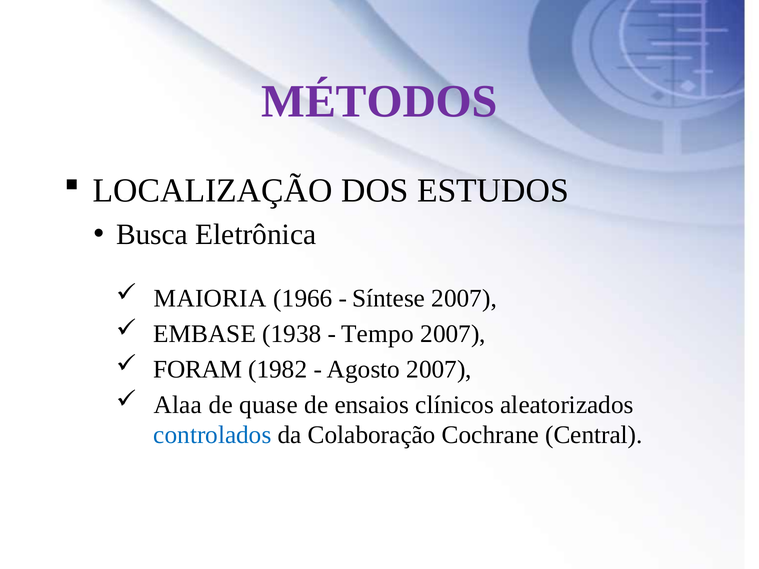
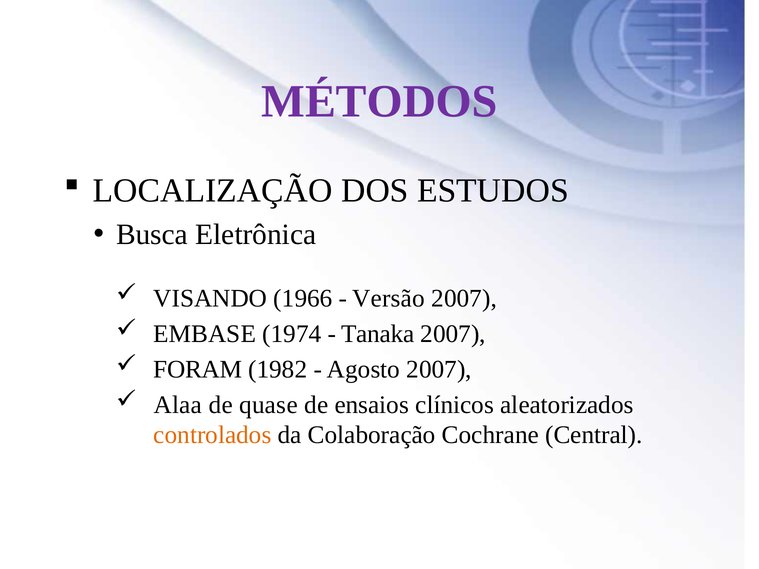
MAIORIA: MAIORIA -> VISANDO
Síntese: Síntese -> Versão
1938: 1938 -> 1974
Tempo: Tempo -> Tanaka
controlados colour: blue -> orange
